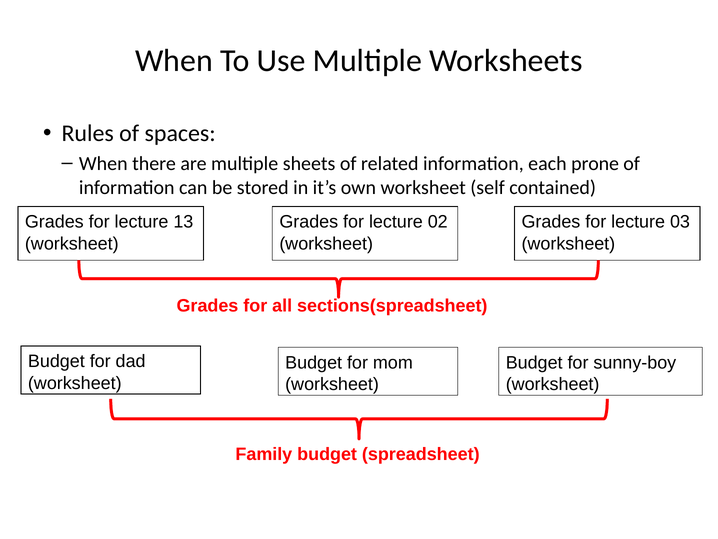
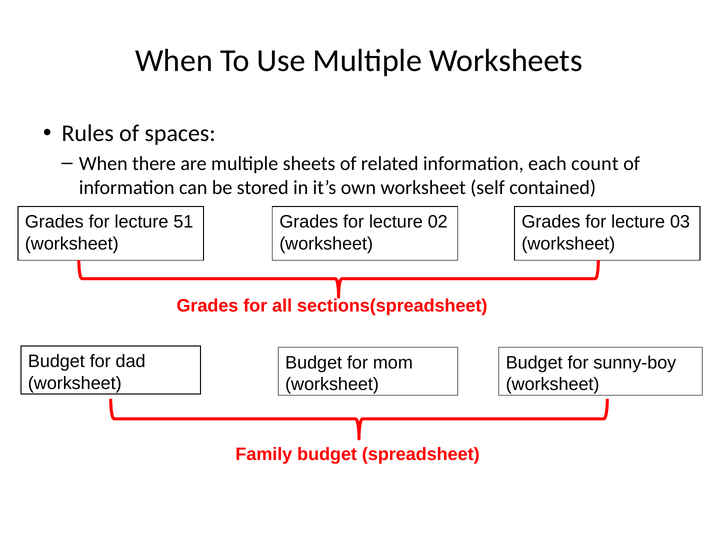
prone: prone -> count
13: 13 -> 51
